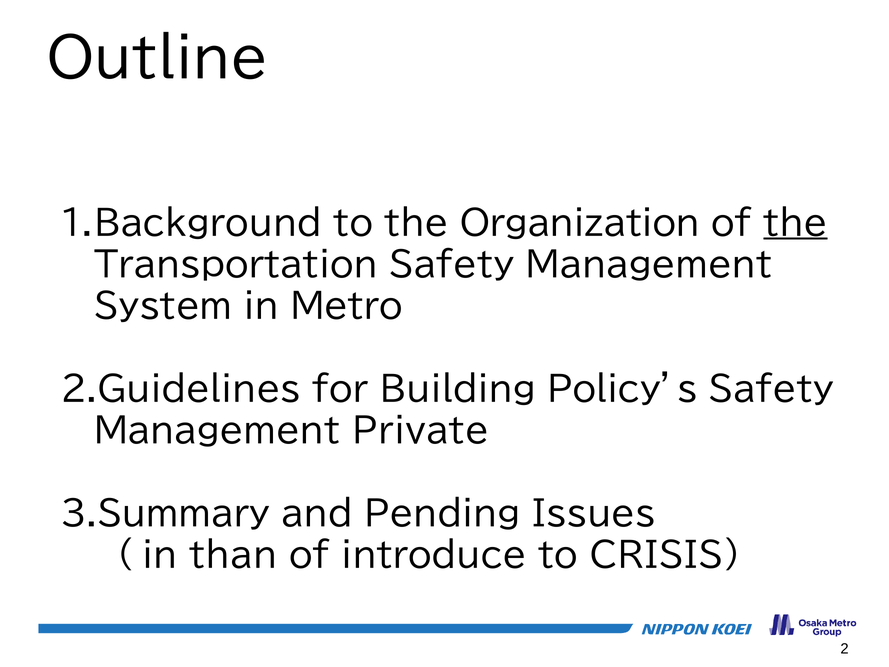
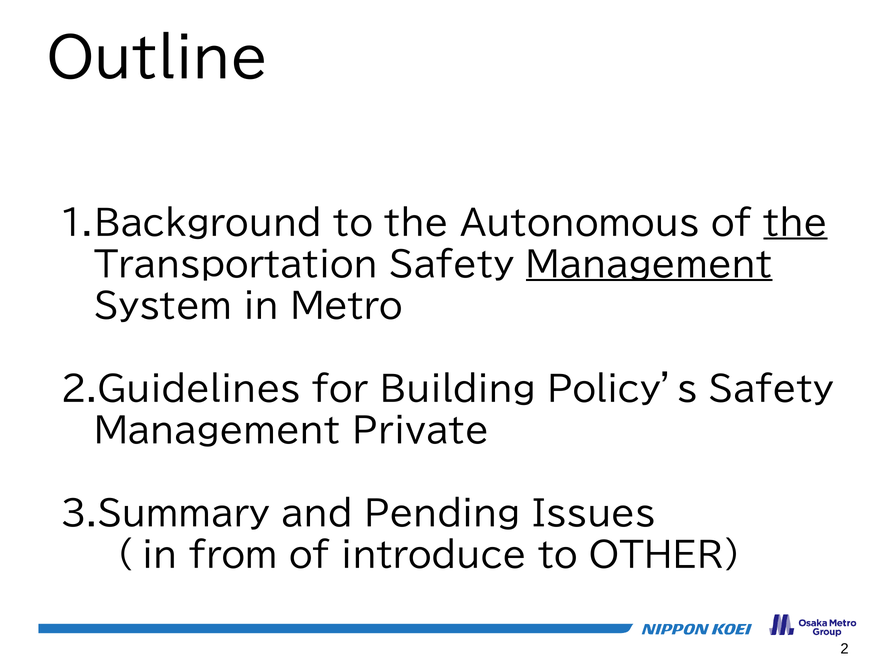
Organization: Organization -> Autonomous
Management at (649, 265) underline: none -> present
than: than -> from
CRISIS: CRISIS -> OTHER
